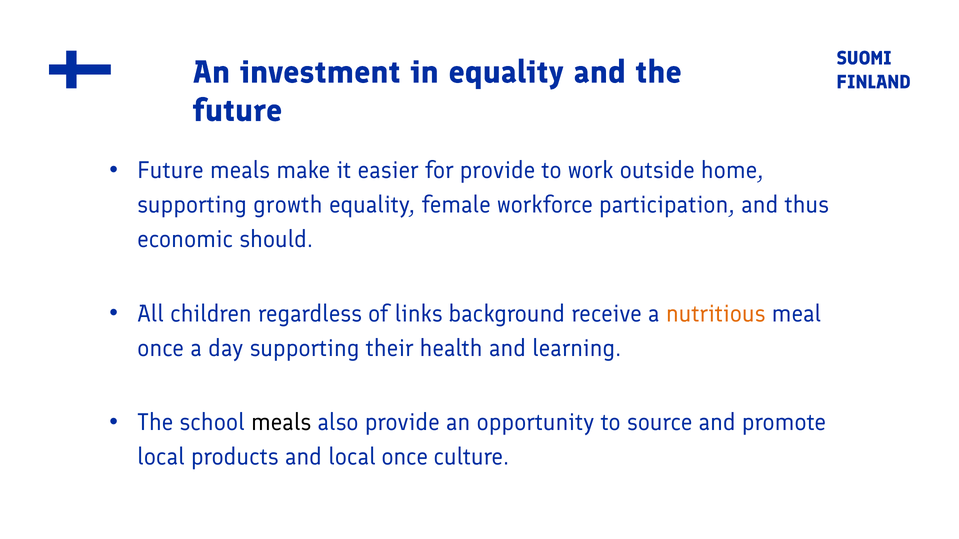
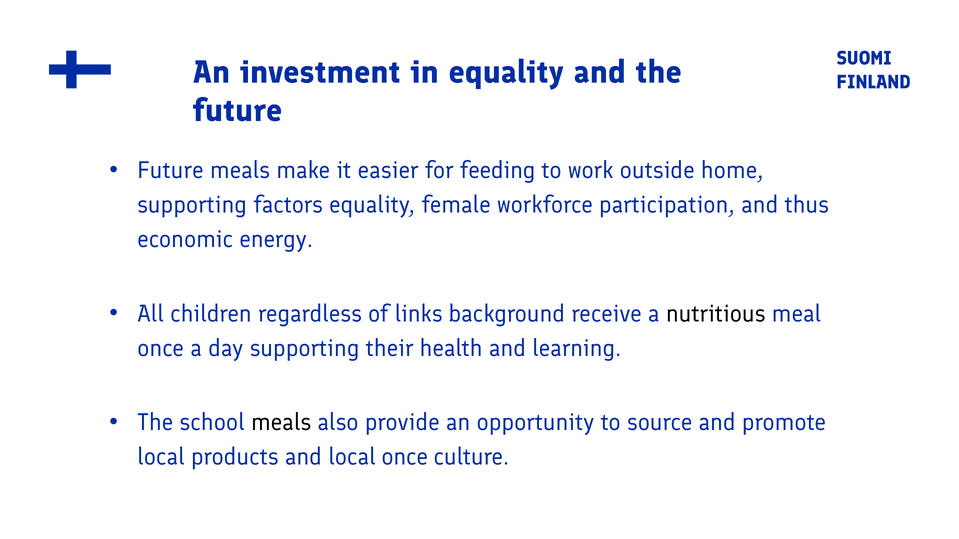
for provide: provide -> feeding
growth: growth -> factors
should: should -> energy
nutritious colour: orange -> black
